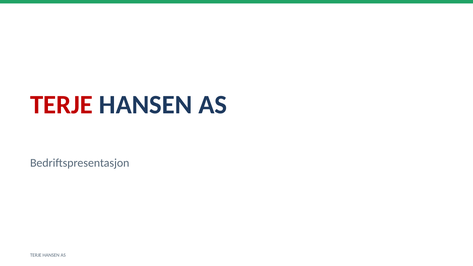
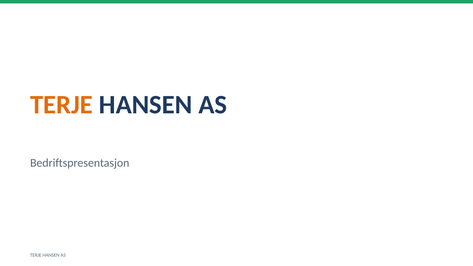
TERJE at (62, 105) colour: red -> orange
